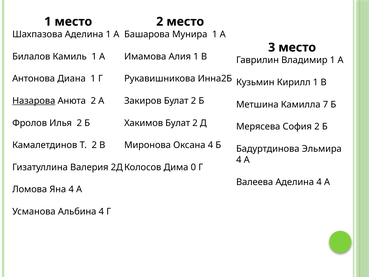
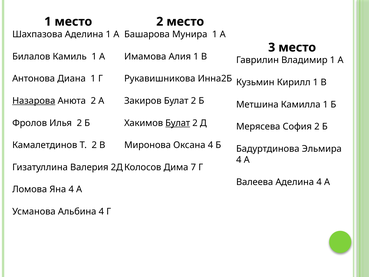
Камилла 7: 7 -> 1
Булат at (178, 123) underline: none -> present
0: 0 -> 7
